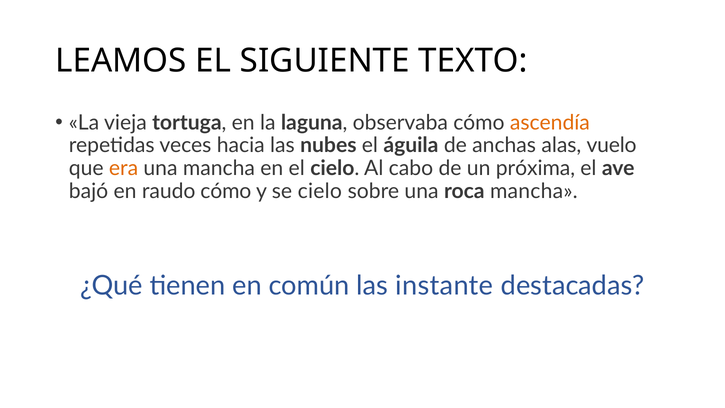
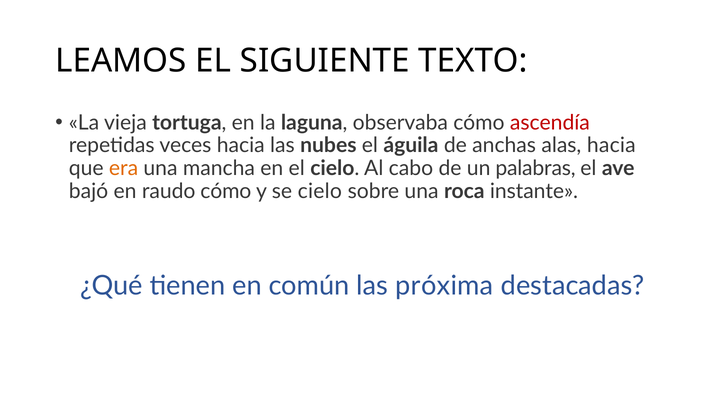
ascendía colour: orange -> red
alas vuelo: vuelo -> hacia
próxima: próxima -> palabras
roca mancha: mancha -> instante
instante: instante -> próxima
